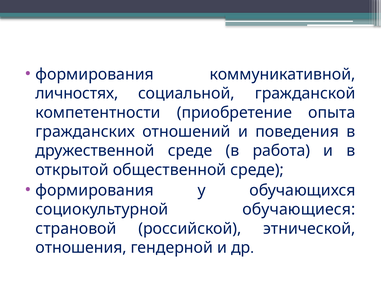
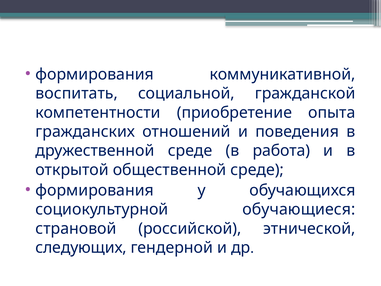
личностях: личностях -> воспитать
отношения: отношения -> следующих
